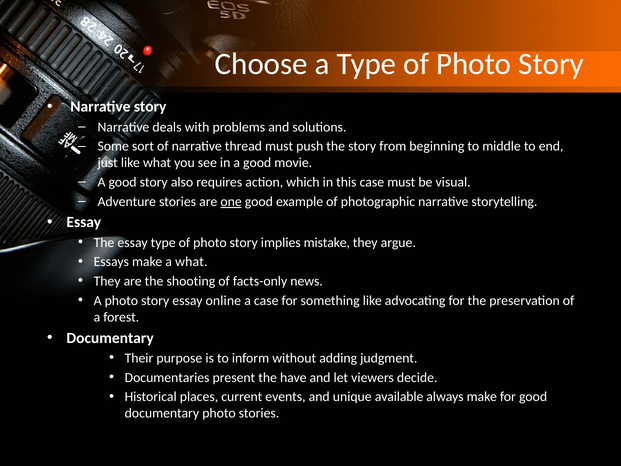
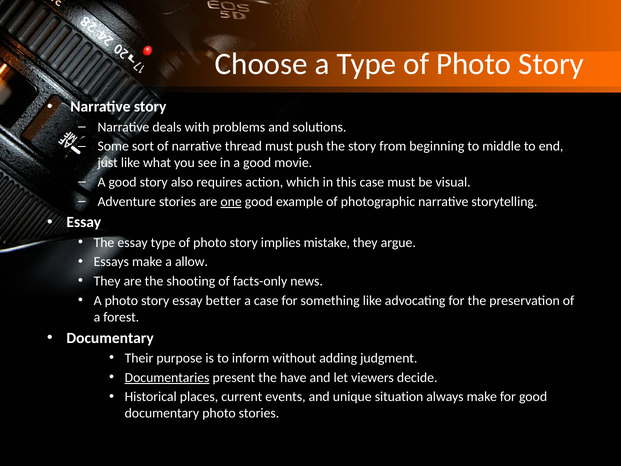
a what: what -> allow
online: online -> better
Documentaries underline: none -> present
available: available -> situation
